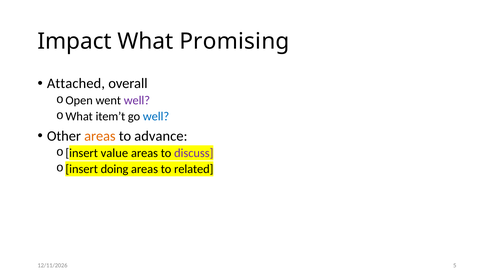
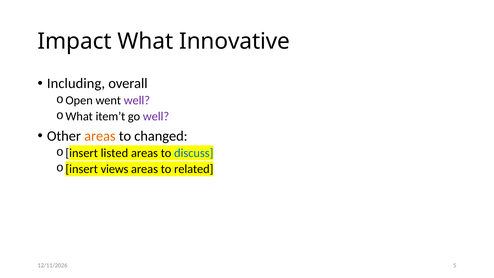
Promising: Promising -> Innovative
Attached: Attached -> Including
well at (156, 116) colour: blue -> purple
advance: advance -> changed
value: value -> listed
discuss colour: purple -> blue
doing: doing -> views
